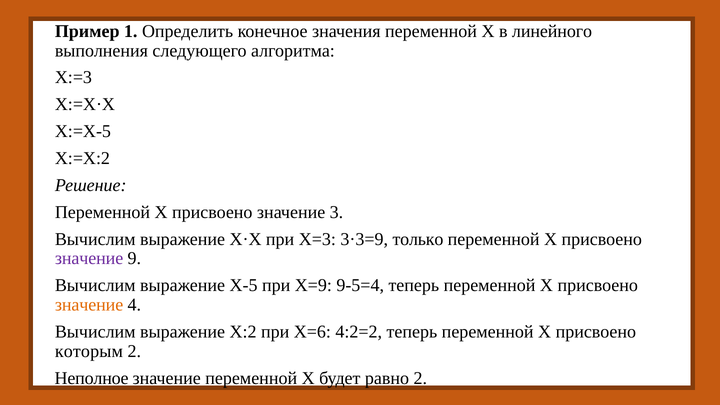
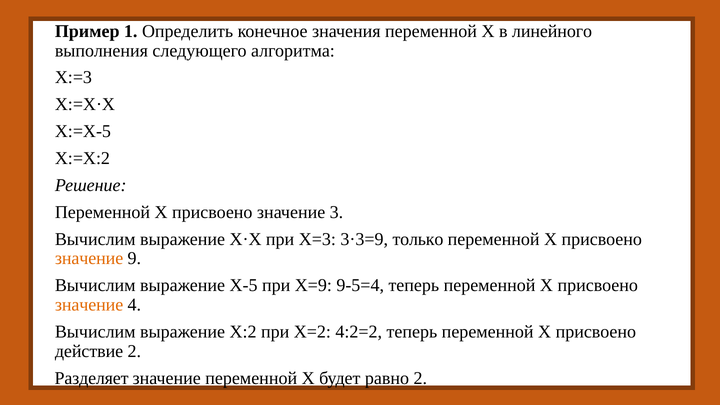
значение at (89, 259) colour: purple -> orange
Х=6: Х=6 -> Х=2
которым: которым -> действие
Неполное: Неполное -> Разделяет
